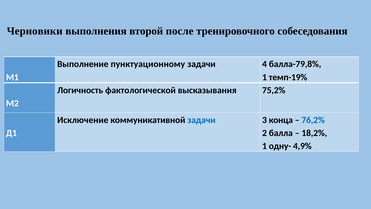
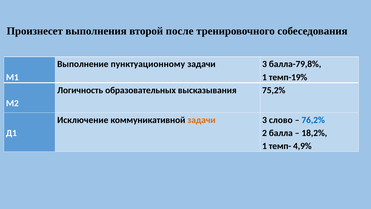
Черновики: Черновики -> Произнесет
4 at (264, 64): 4 -> 3
фактологической: фактологической -> образовательных
задачи at (201, 120) colour: blue -> orange
конца: конца -> слово
одну-: одну- -> темп-
